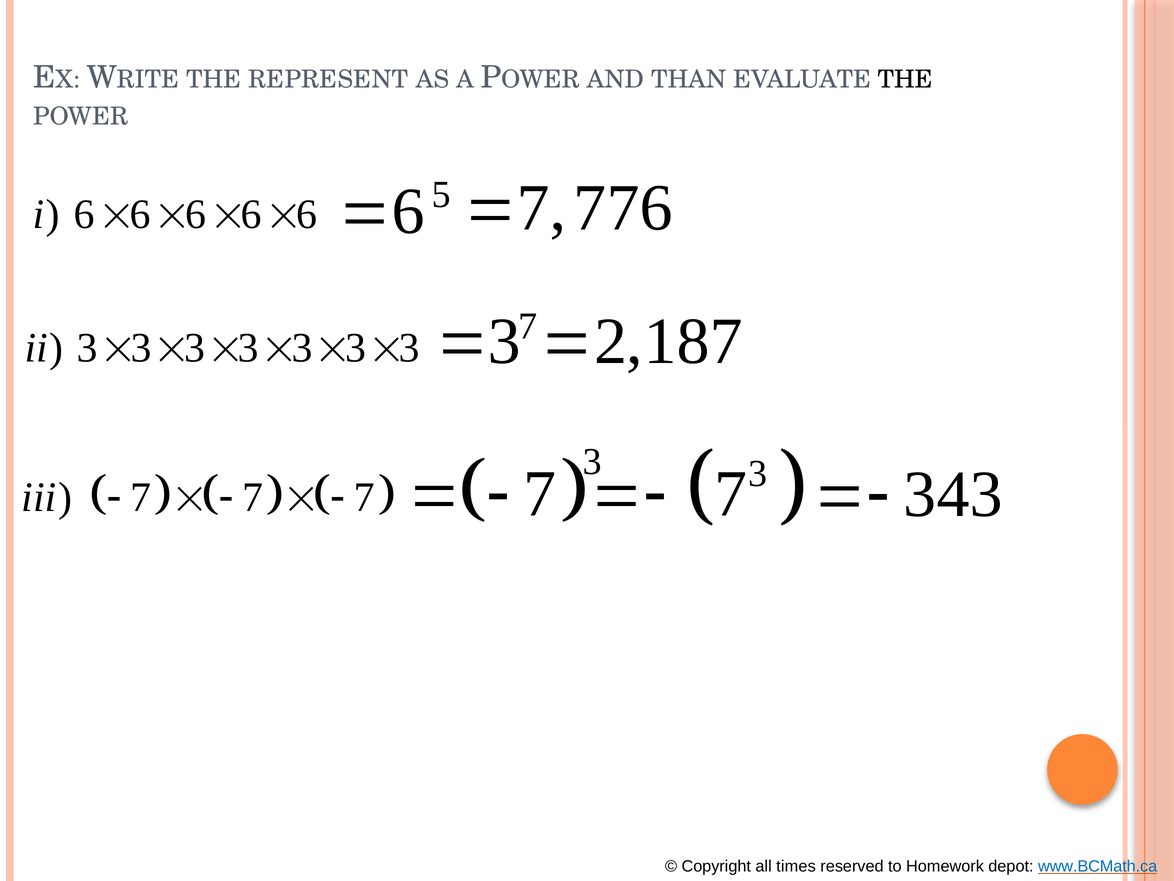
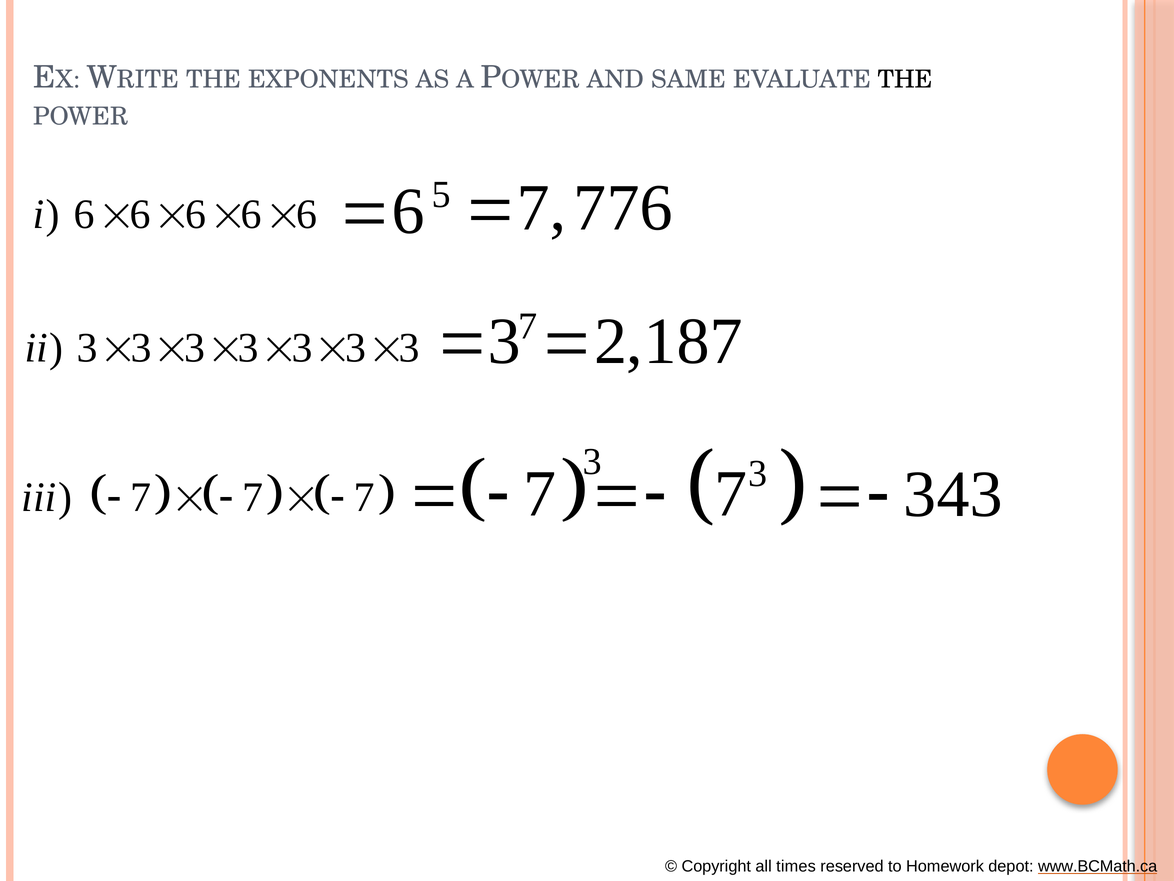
REPRESENT: REPRESENT -> EXPONENTS
THAN: THAN -> SAME
www.BCMath.ca colour: blue -> black
